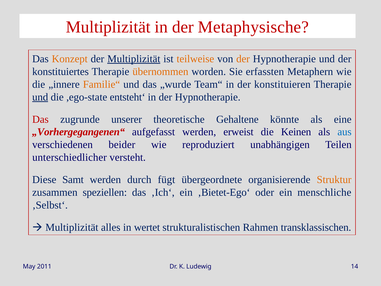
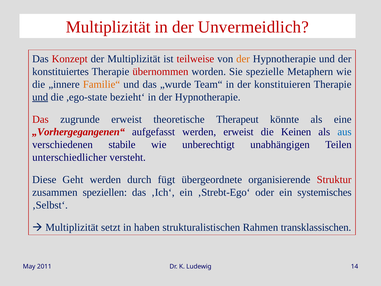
Metaphysische: Metaphysische -> Unvermeidlich
Konzept colour: orange -> red
Multiplizität at (134, 59) underline: present -> none
teilweise colour: orange -> red
übernommen colour: orange -> red
erfassten: erfassten -> spezielle
entsteht‘: entsteht‘ -> bezieht‘
zugrunde unserer: unserer -> erweist
Gehaltene: Gehaltene -> Therapeut
beider: beider -> stabile
reproduziert: reproduziert -> unberechtigt
Samt: Samt -> Geht
Struktur colour: orange -> red
‚Bietet-Ego‘: ‚Bietet-Ego‘ -> ‚Strebt-Ego‘
menschliche: menschliche -> systemisches
alles: alles -> setzt
wertet: wertet -> haben
